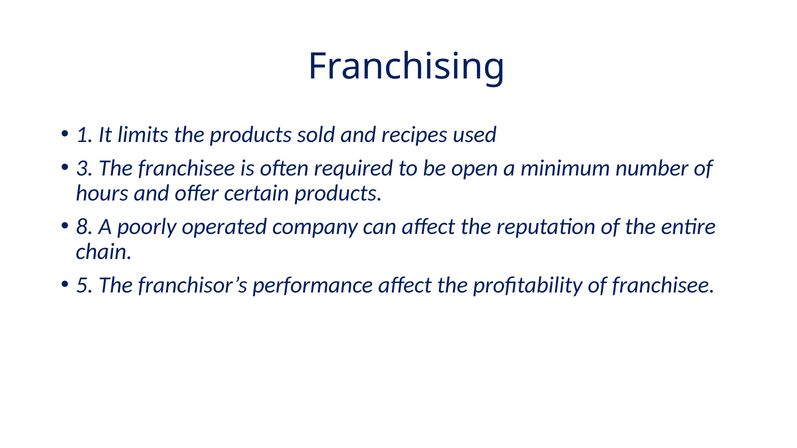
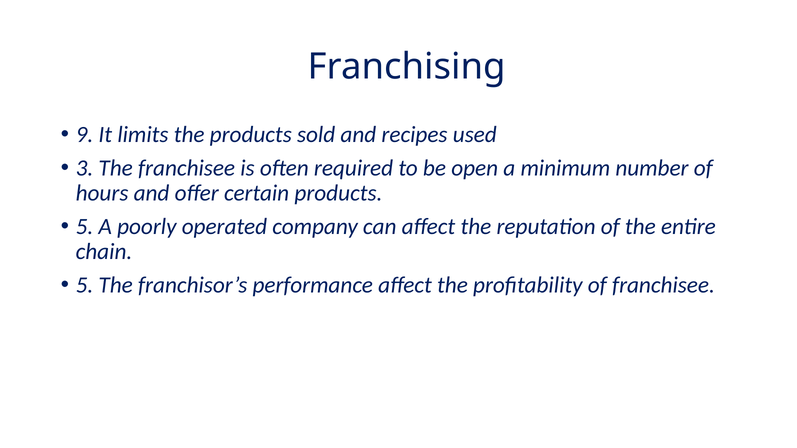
1: 1 -> 9
8 at (85, 227): 8 -> 5
